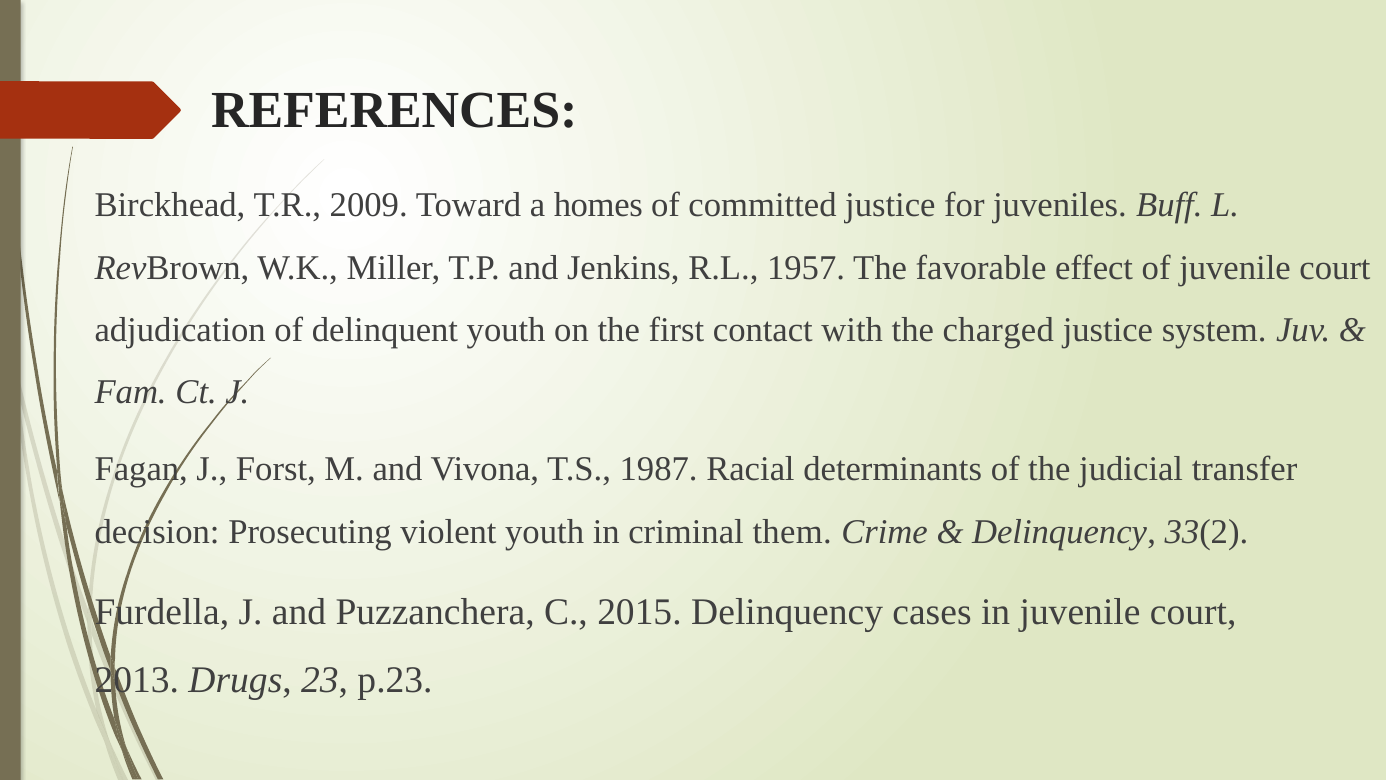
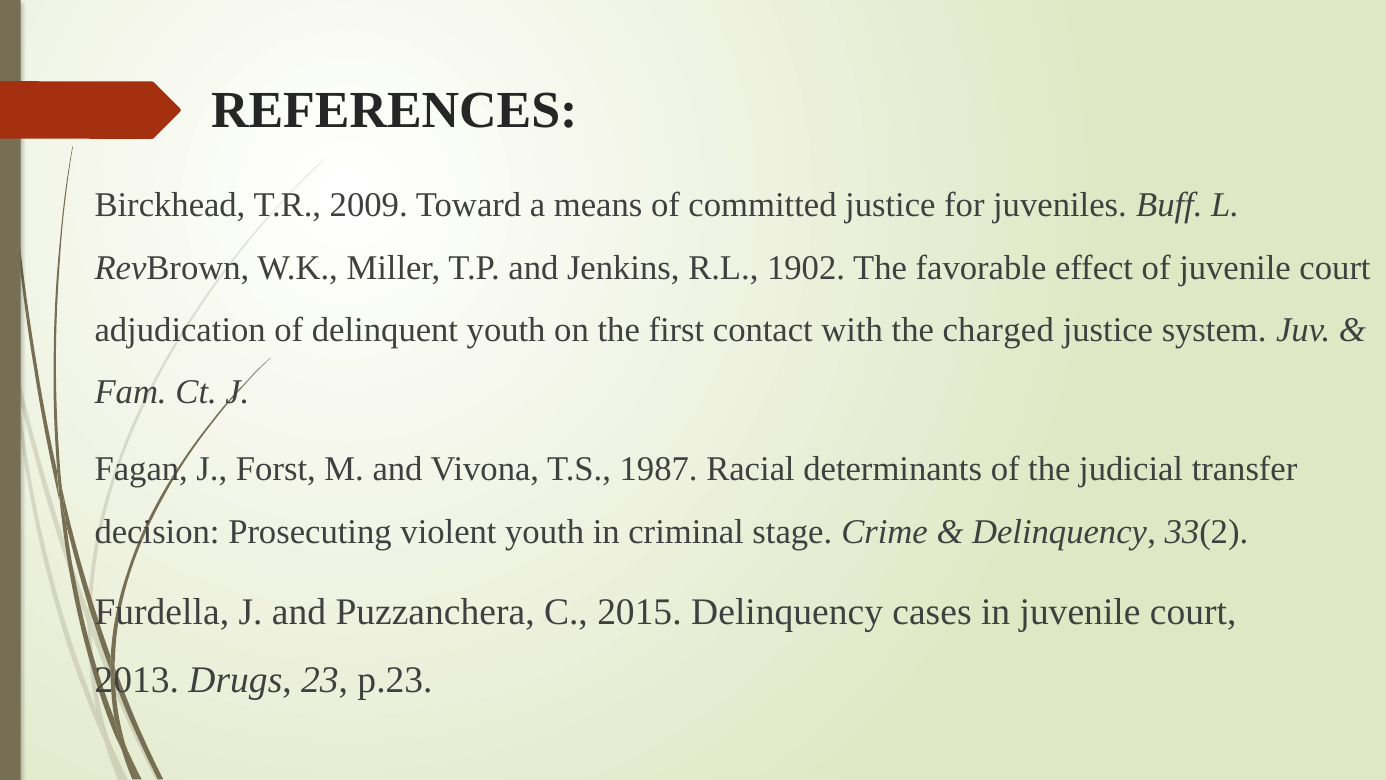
homes: homes -> means
1957: 1957 -> 1902
them: them -> stage
